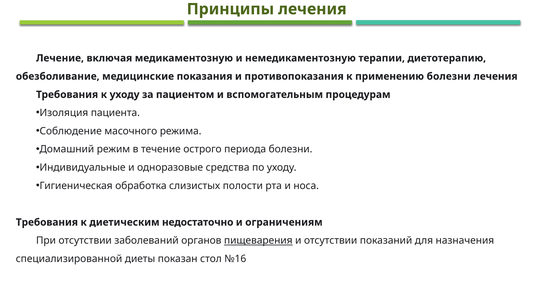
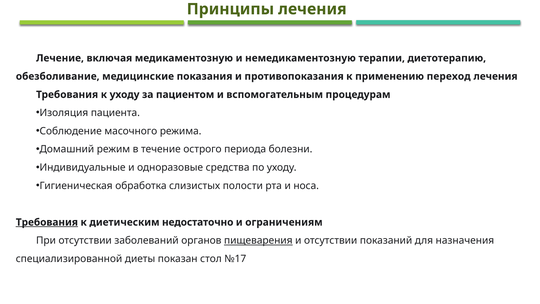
применению болезни: болезни -> переход
Требования at (47, 222) underline: none -> present
№16: №16 -> №17
